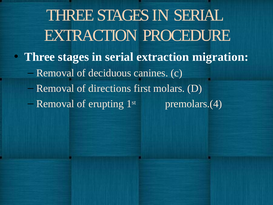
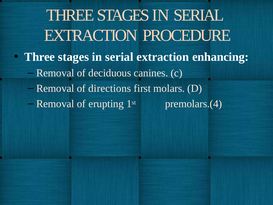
migration: migration -> enhancing
